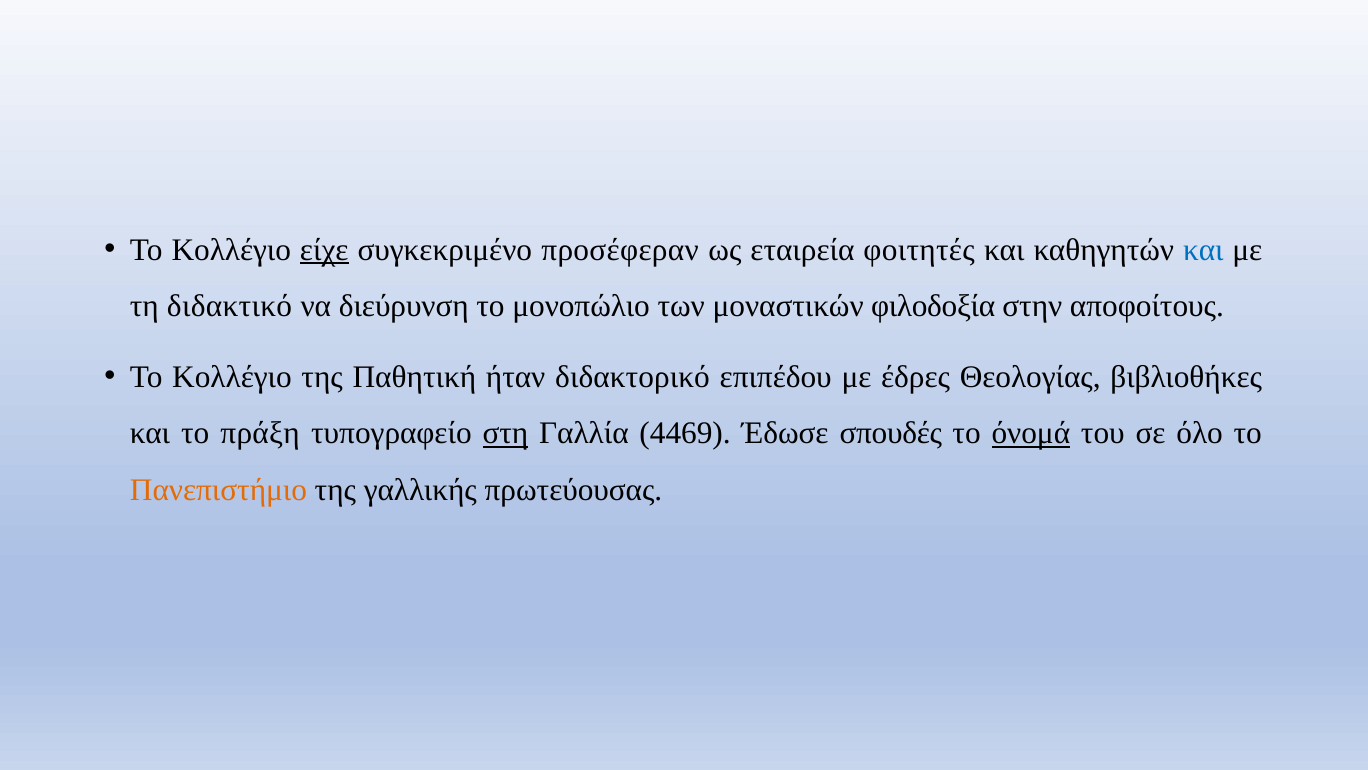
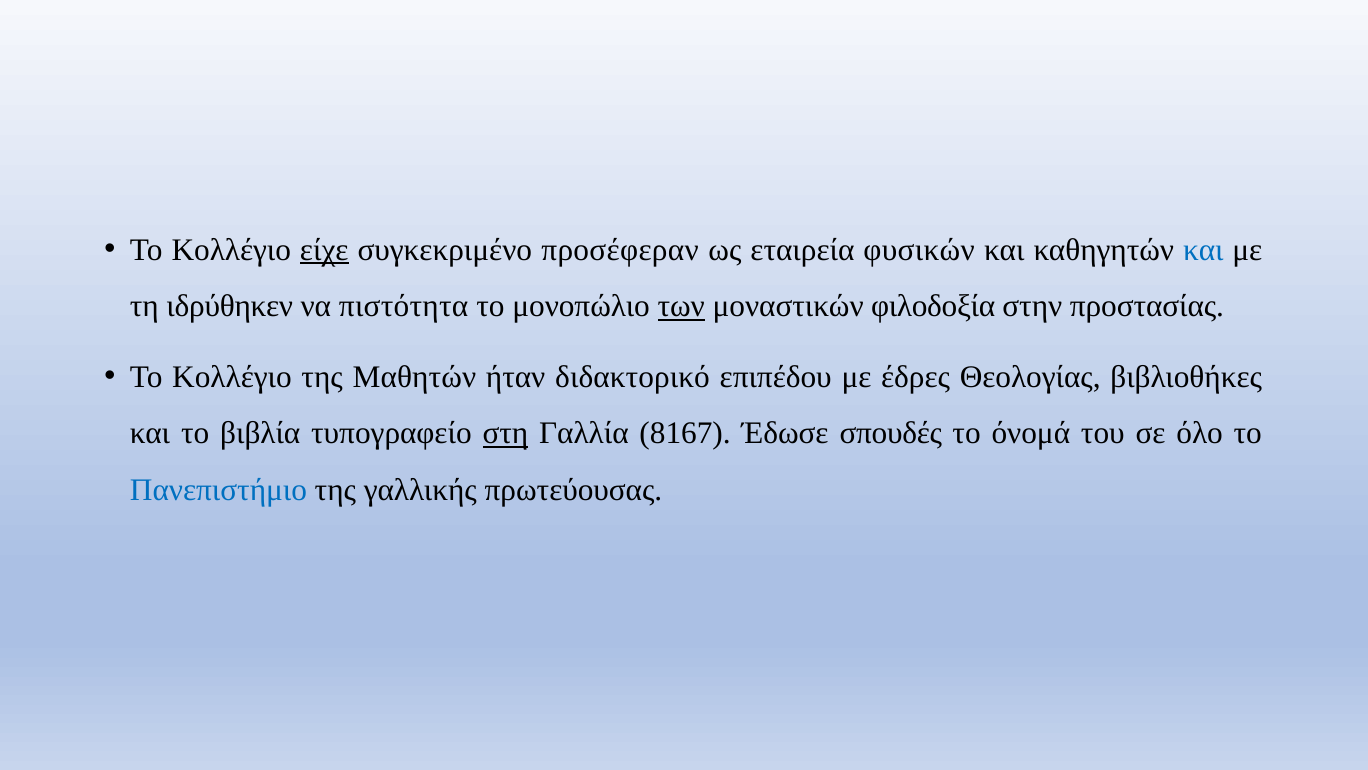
φοιτητές: φοιτητές -> φυσικών
διδακτικό: διδακτικό -> ιδρύθηκεν
διεύρυνση: διεύρυνση -> πιστότητα
των underline: none -> present
αποφοίτους: αποφοίτους -> προστασίας
Παθητική: Παθητική -> Μαθητών
πράξη: πράξη -> βιβλία
4469: 4469 -> 8167
όνομά underline: present -> none
Πανεπιστήμιο colour: orange -> blue
